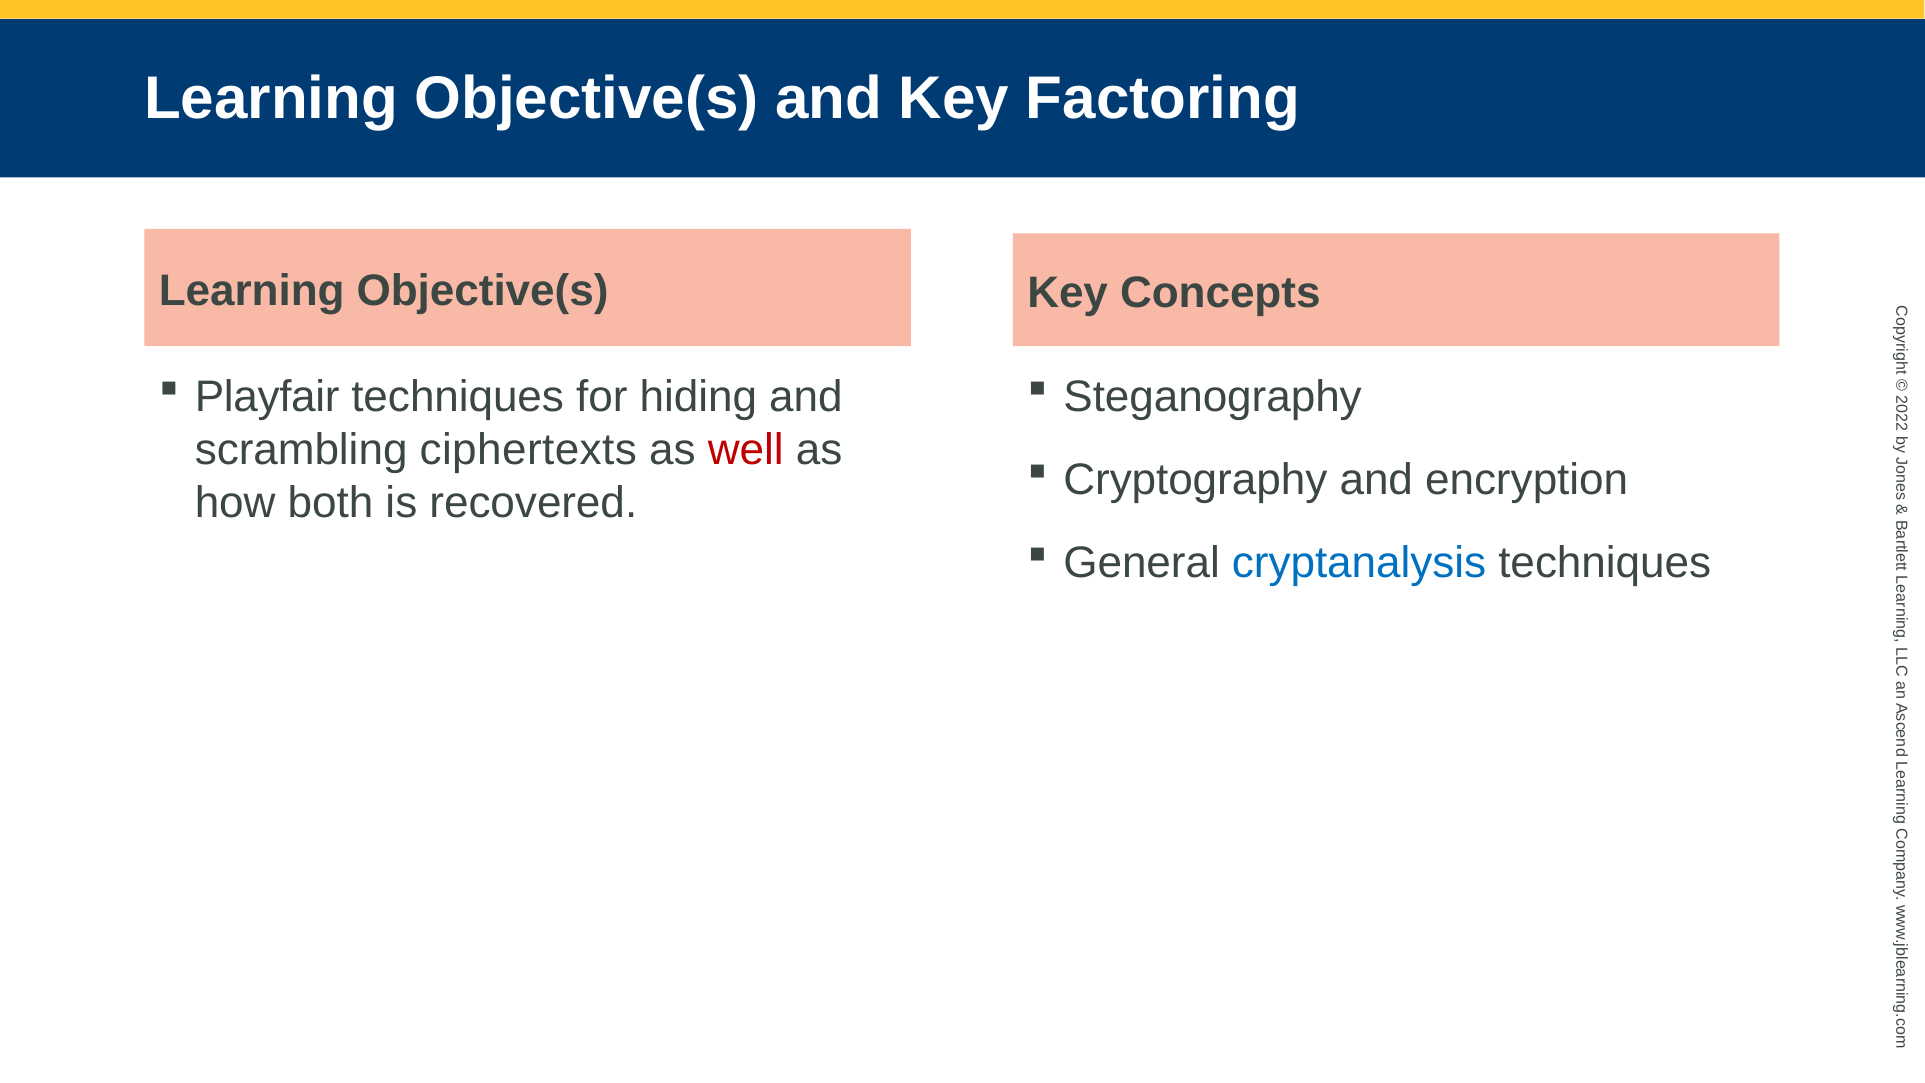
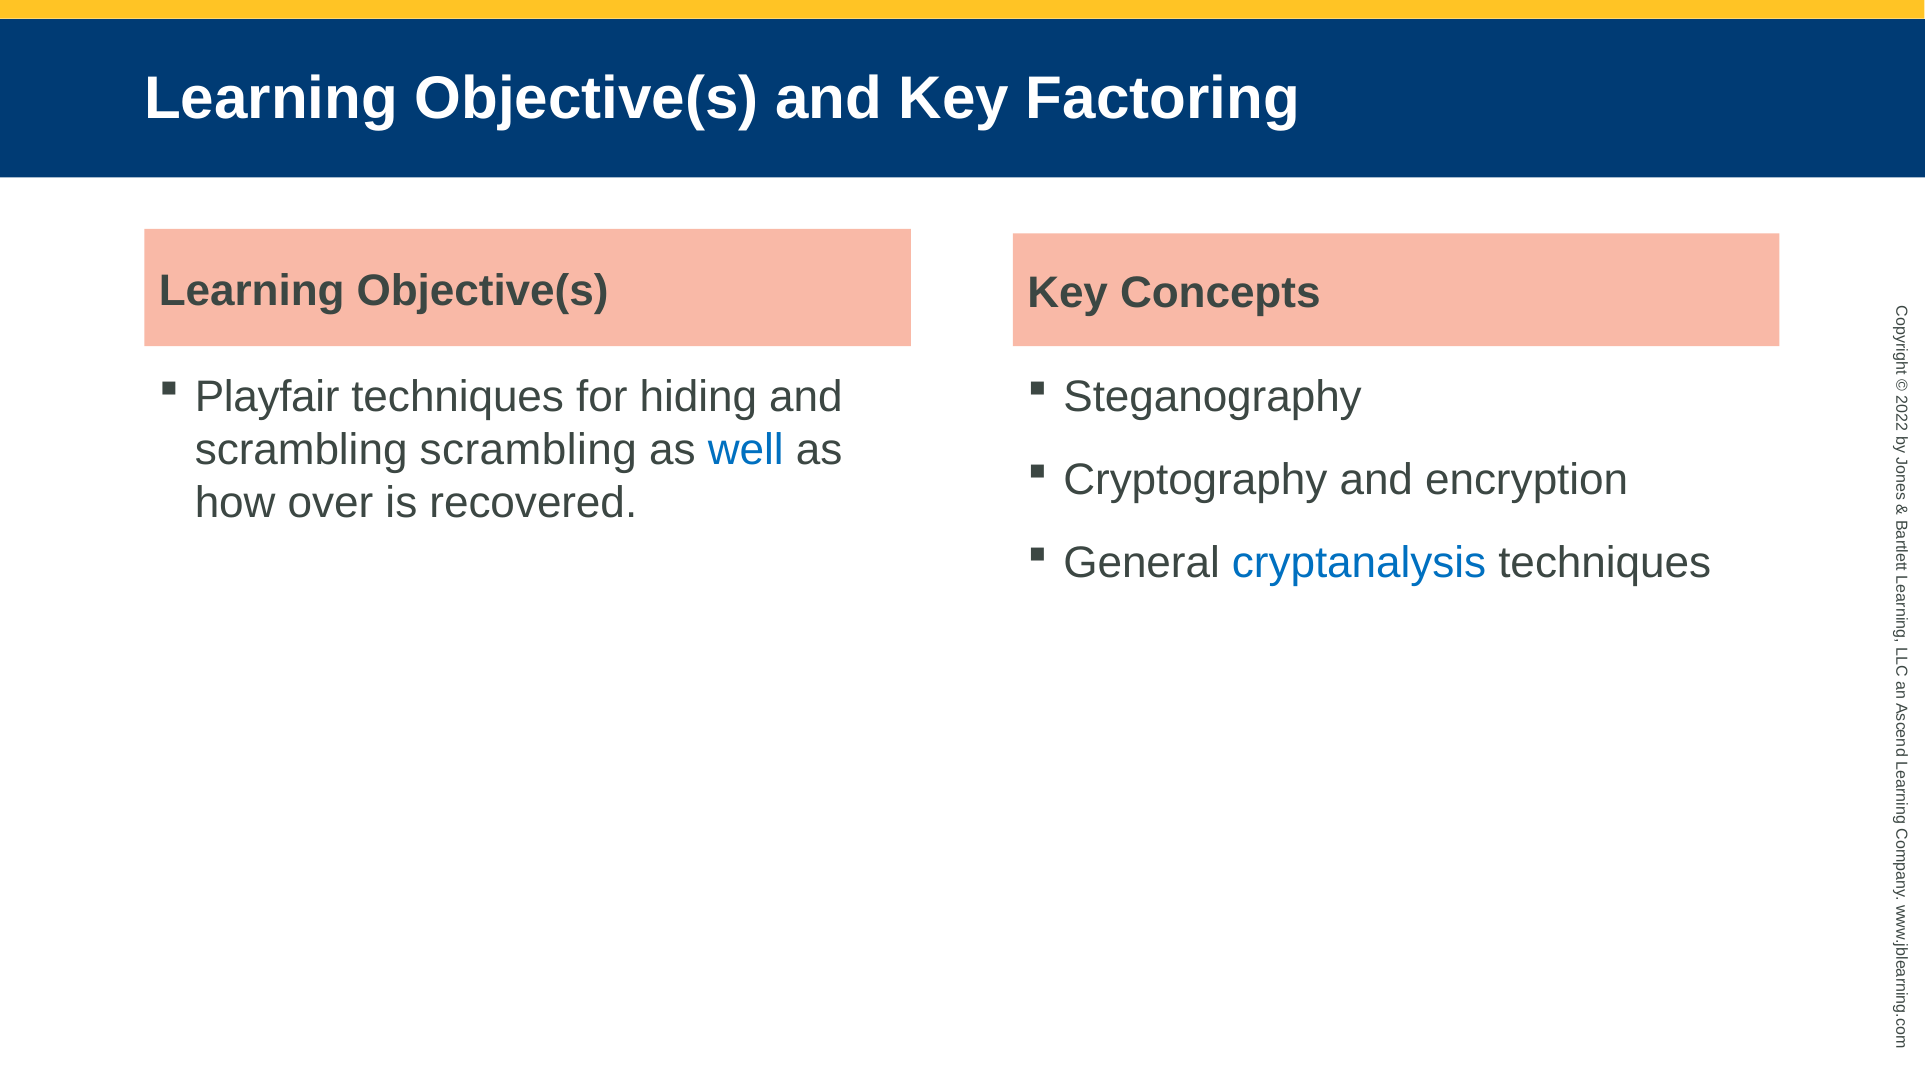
scrambling ciphertexts: ciphertexts -> scrambling
well colour: red -> blue
both: both -> over
